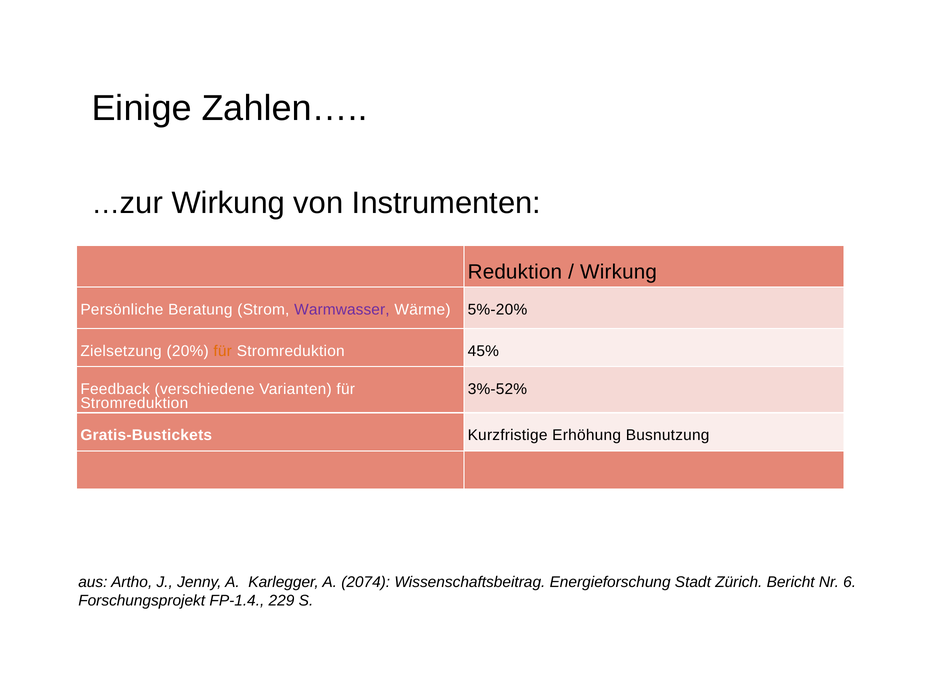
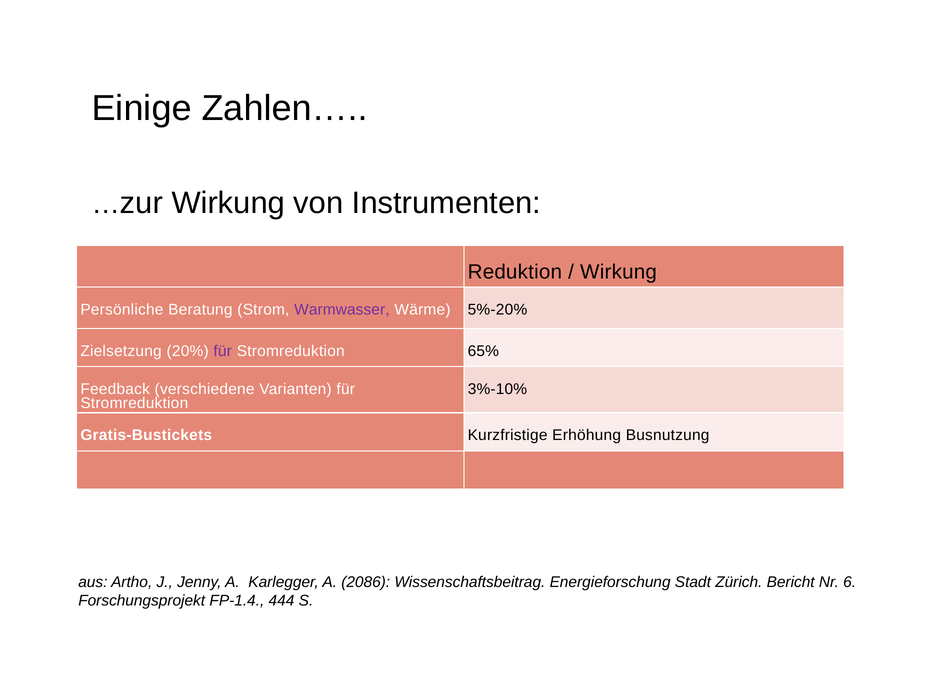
für at (223, 351) colour: orange -> purple
45%: 45% -> 65%
3%-52%: 3%-52% -> 3%-10%
2074: 2074 -> 2086
229: 229 -> 444
